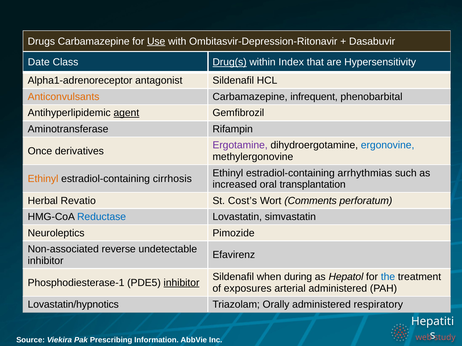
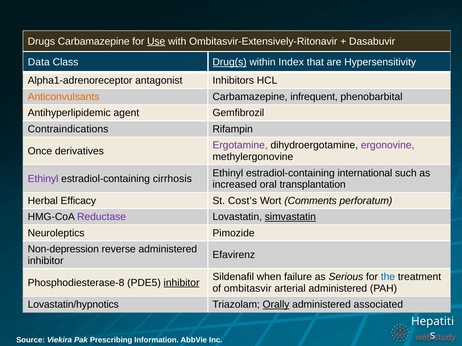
Ombitasvir-Depression-Ritonavir: Ombitasvir-Depression-Ritonavir -> Ombitasvir-Extensively-Ritonavir
Date: Date -> Data
antagonist Sildenafil: Sildenafil -> Inhibitors
agent underline: present -> none
Aminotransferase: Aminotransferase -> Contraindications
ergonovine colour: blue -> purple
arrhythmias: arrhythmias -> international
Ethinyl at (43, 179) colour: orange -> purple
Revatio: Revatio -> Efficacy
Reductase colour: blue -> purple
simvastatin underline: none -> present
Non-associated: Non-associated -> Non-depression
reverse undetectable: undetectable -> administered
during: during -> failure
Hepatol: Hepatol -> Serious
Phosphodiesterase-1: Phosphodiesterase-1 -> Phosphodiesterase-8
exposures: exposures -> ombitasvir
Orally underline: none -> present
respiratory: respiratory -> associated
